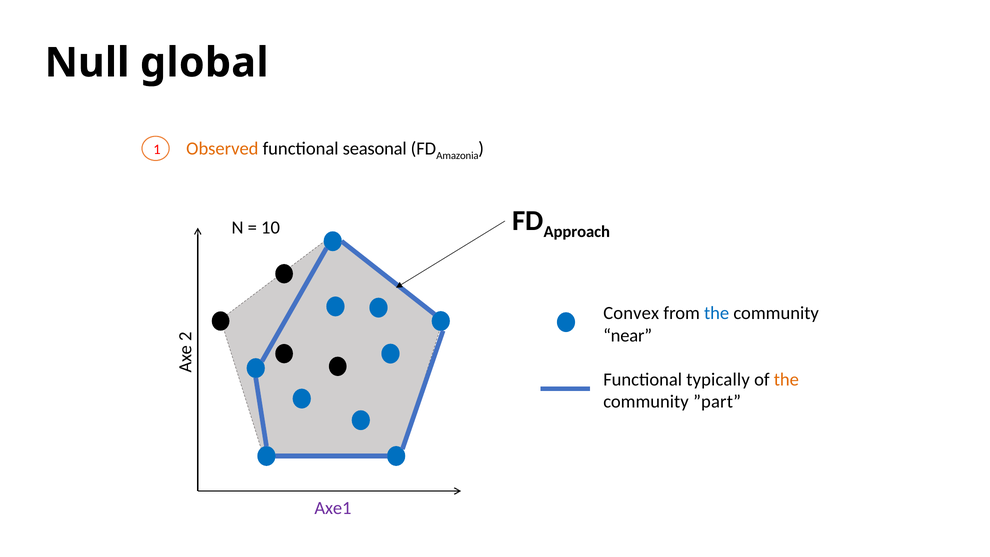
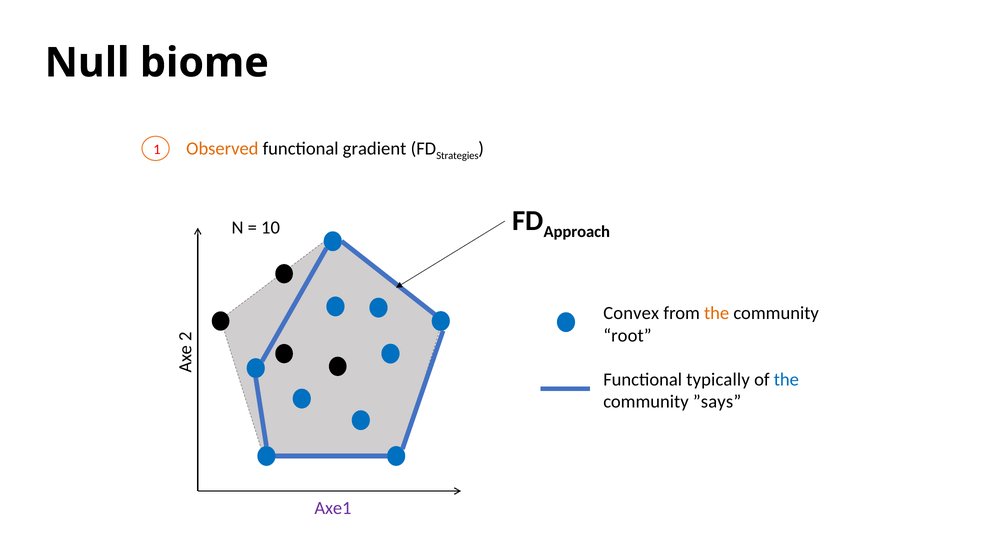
global: global -> biome
seasonal: seasonal -> gradient
Amazonia: Amazonia -> Strategies
the at (717, 313) colour: blue -> orange
near: near -> root
the at (786, 379) colour: orange -> blue
”part: ”part -> ”says
